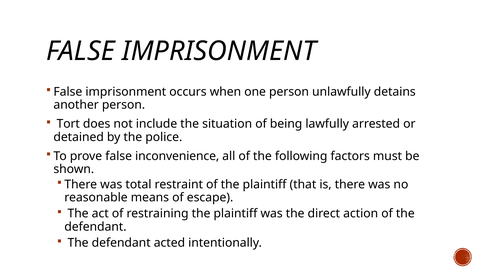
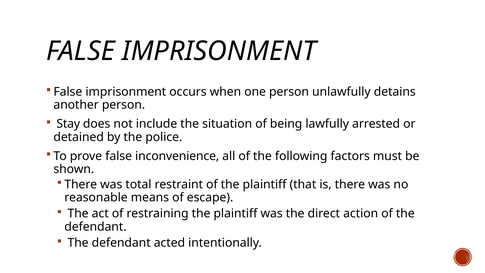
Tort: Tort -> Stay
